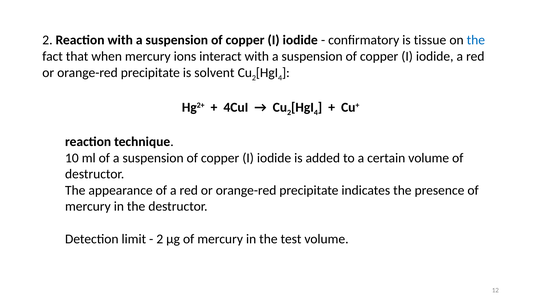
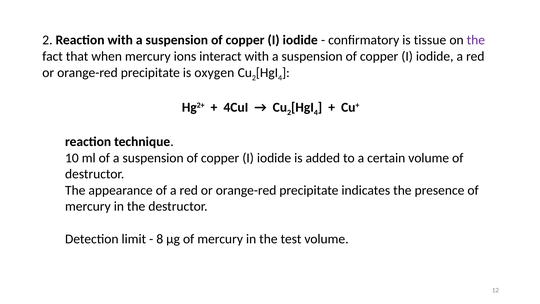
the at (476, 40) colour: blue -> purple
solvent: solvent -> oxygen
2 at (160, 239): 2 -> 8
